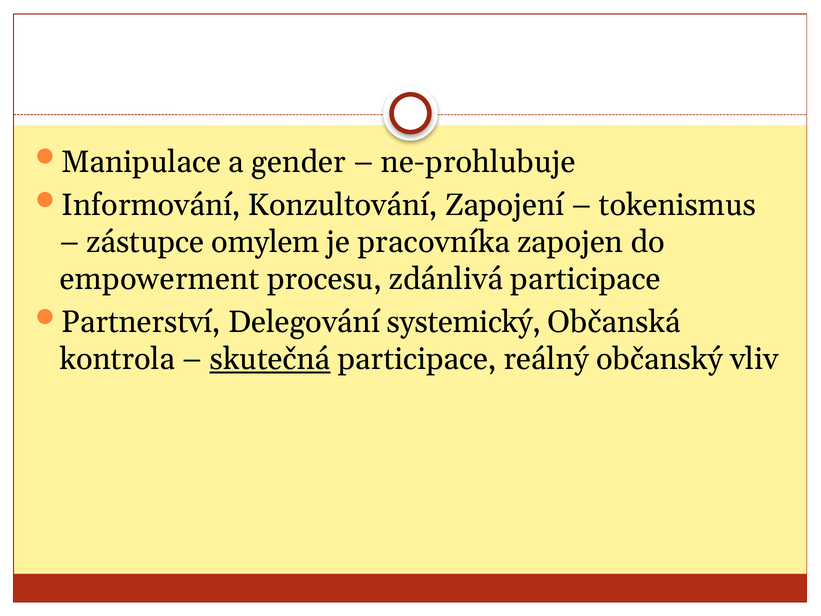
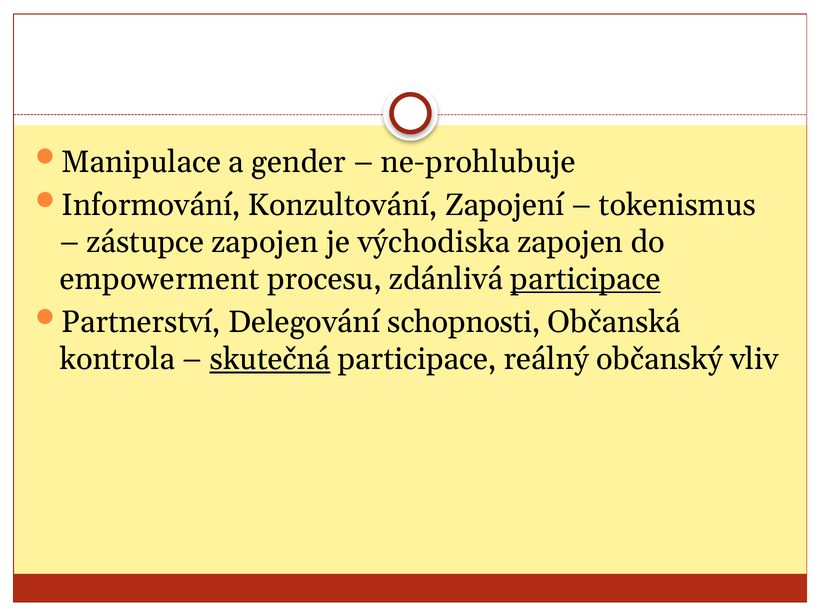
zástupce omylem: omylem -> zapojen
pracovníka: pracovníka -> východiska
participace at (586, 279) underline: none -> present
systemický: systemický -> schopnosti
